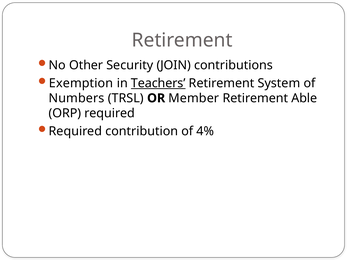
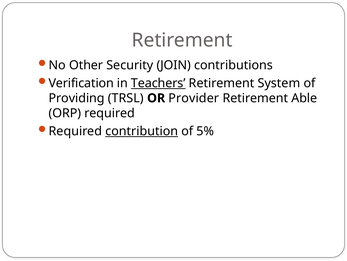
Exemption: Exemption -> Verification
Numbers: Numbers -> Providing
Member: Member -> Provider
contribution underline: none -> present
4%: 4% -> 5%
